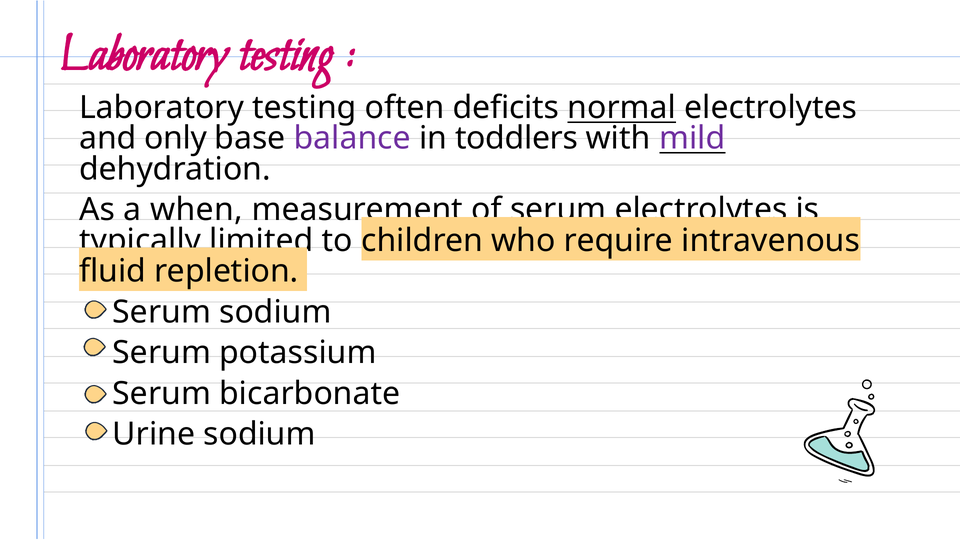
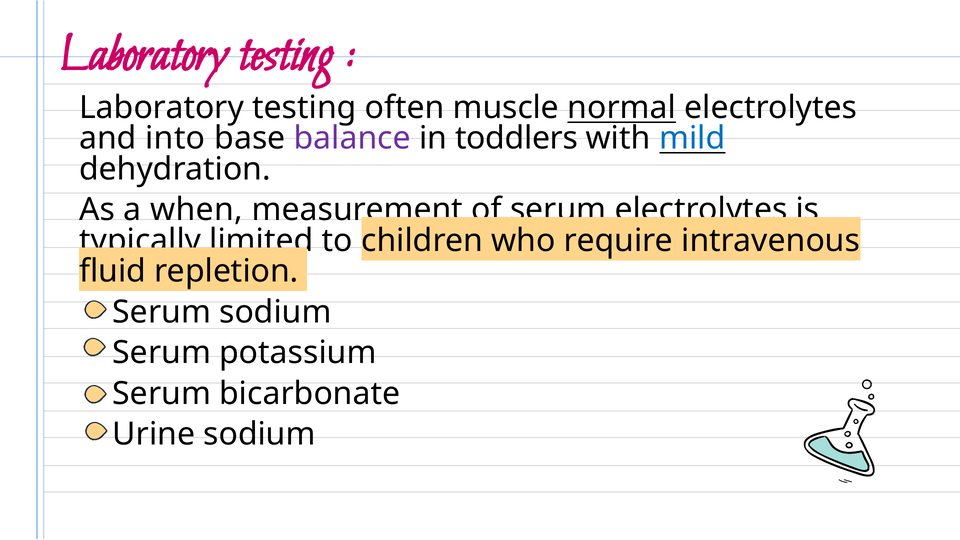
deficits: deficits -> muscle
only: only -> into
mild colour: purple -> blue
